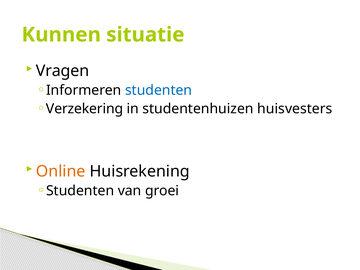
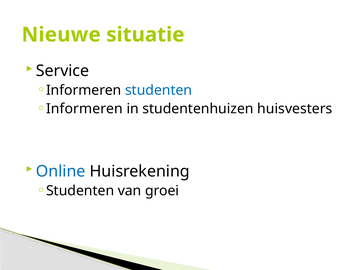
Kunnen: Kunnen -> Nieuwe
Vragen: Vragen -> Service
Verzekering at (85, 109): Verzekering -> Informeren
Online colour: orange -> blue
